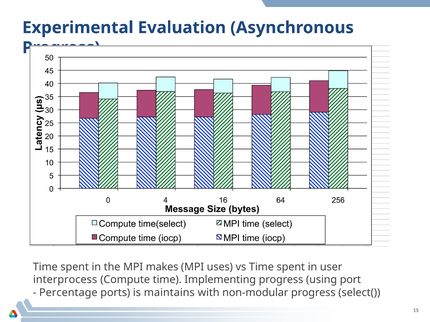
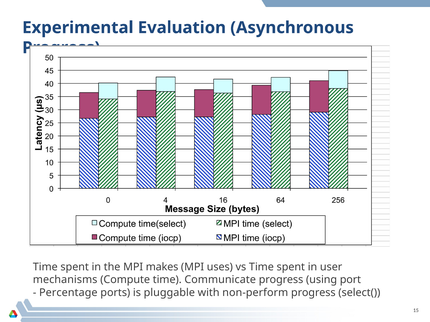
interprocess: interprocess -> mechanisms
Implementing: Implementing -> Communicate
maintains: maintains -> pluggable
non-modular: non-modular -> non-perform
